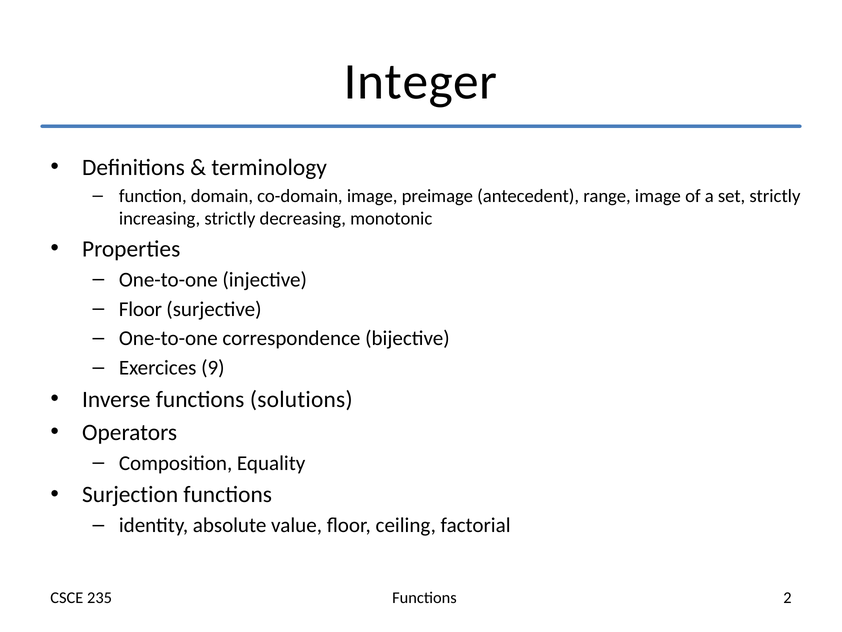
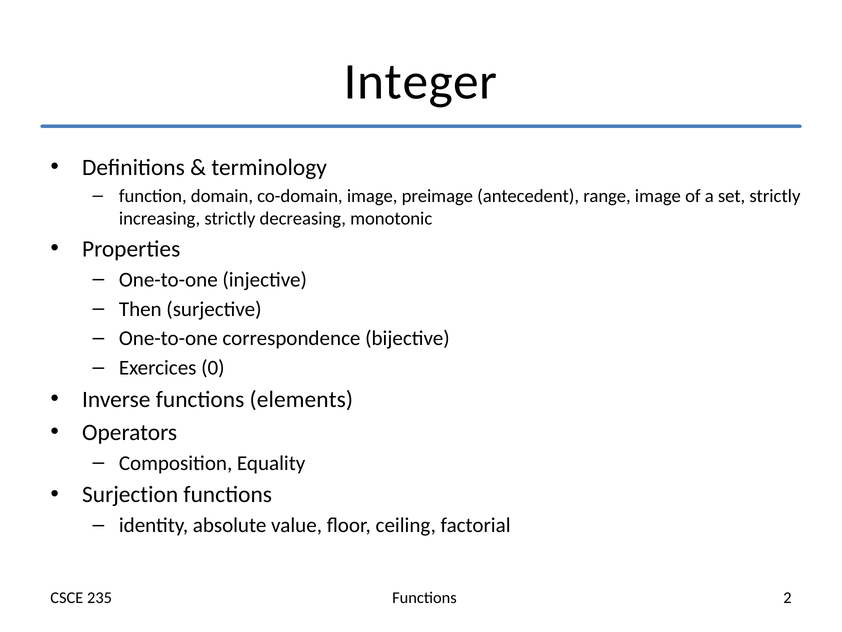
Floor at (140, 309): Floor -> Then
9: 9 -> 0
solutions: solutions -> elements
